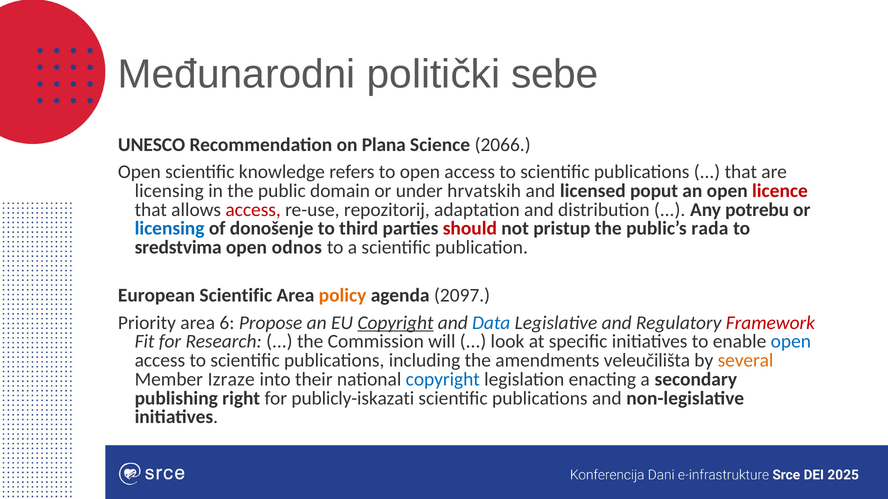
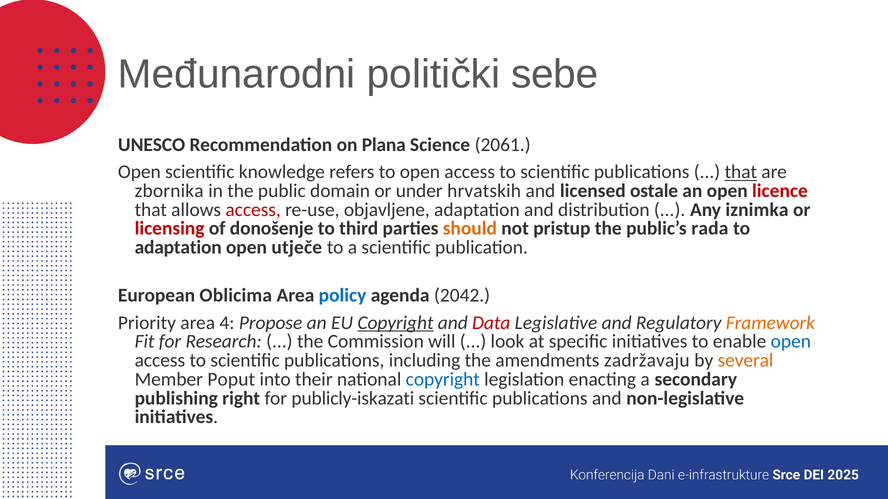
2066: 2066 -> 2061
that at (741, 172) underline: none -> present
licensing at (169, 191): licensing -> zbornika
poput: poput -> ostale
repozitorij: repozitorij -> objavljene
potrebu: potrebu -> iznimka
licensing at (170, 229) colour: blue -> red
should colour: red -> orange
sredstvima at (178, 248): sredstvima -> adaptation
odnos: odnos -> utječe
European Scientific: Scientific -> Oblicima
policy colour: orange -> blue
2097: 2097 -> 2042
6: 6 -> 4
Data colour: blue -> red
Framework colour: red -> orange
veleučilišta: veleučilišta -> zadržavaju
Izraze: Izraze -> Poput
